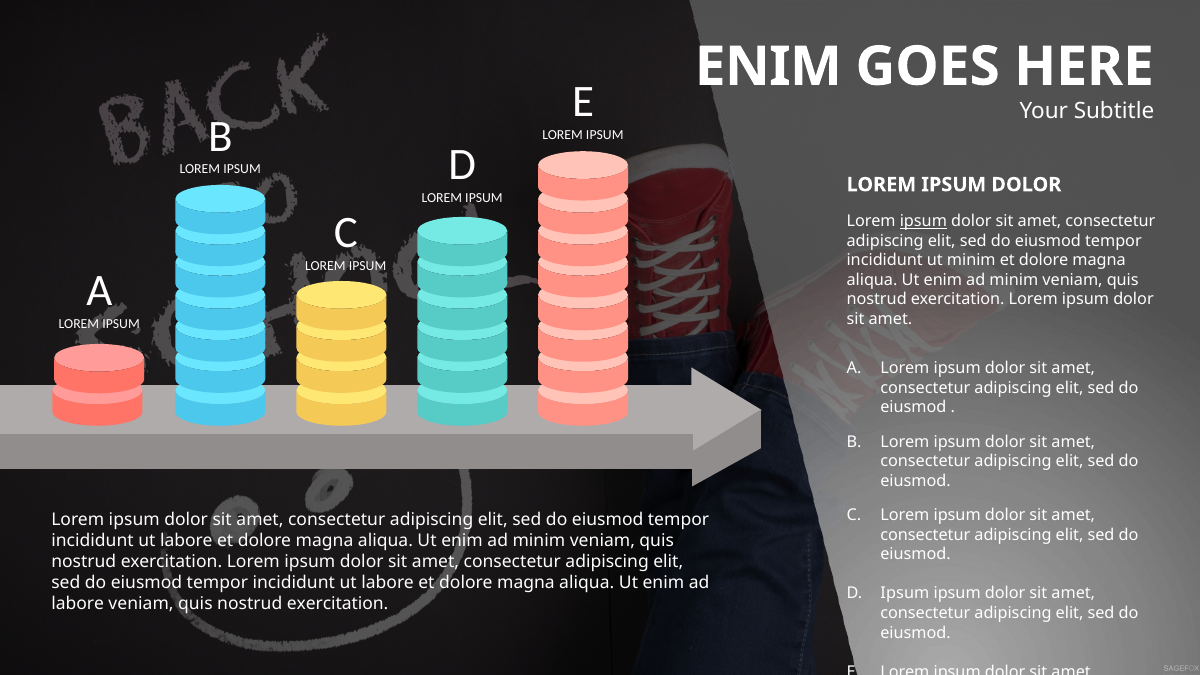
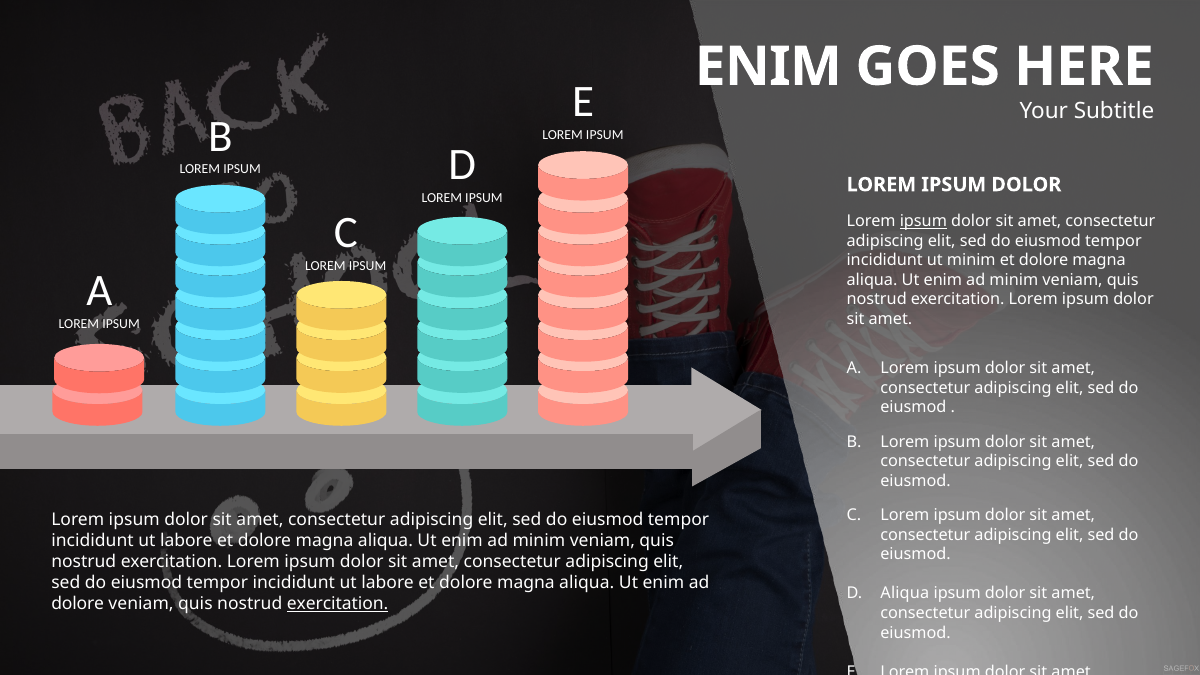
D Ipsum: Ipsum -> Aliqua
labore at (78, 604): labore -> dolore
exercitation at (338, 604) underline: none -> present
